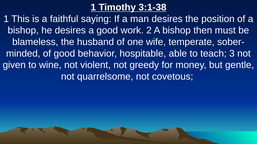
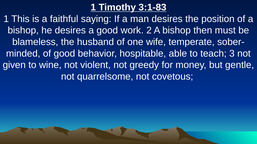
3:1-38: 3:1-38 -> 3:1-83
